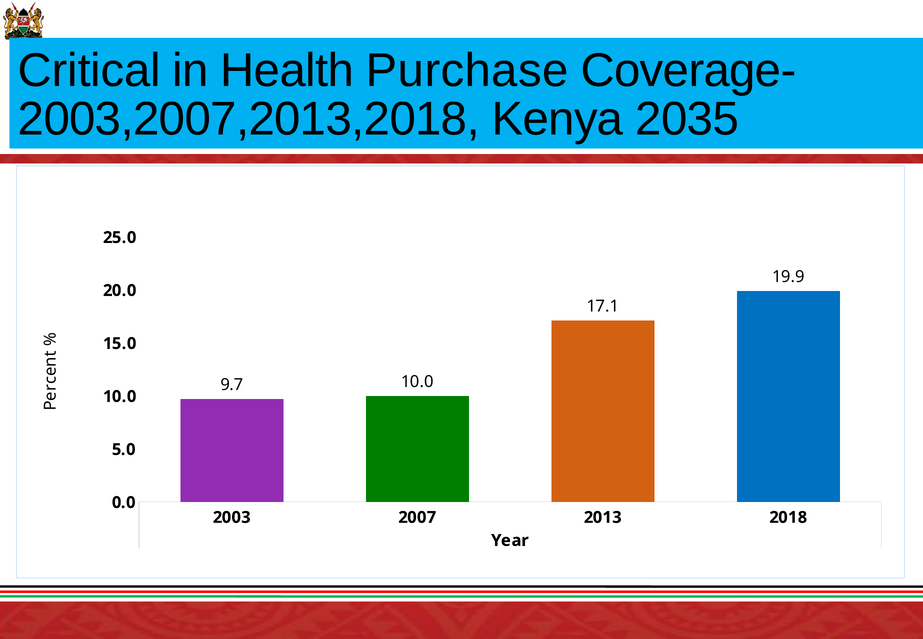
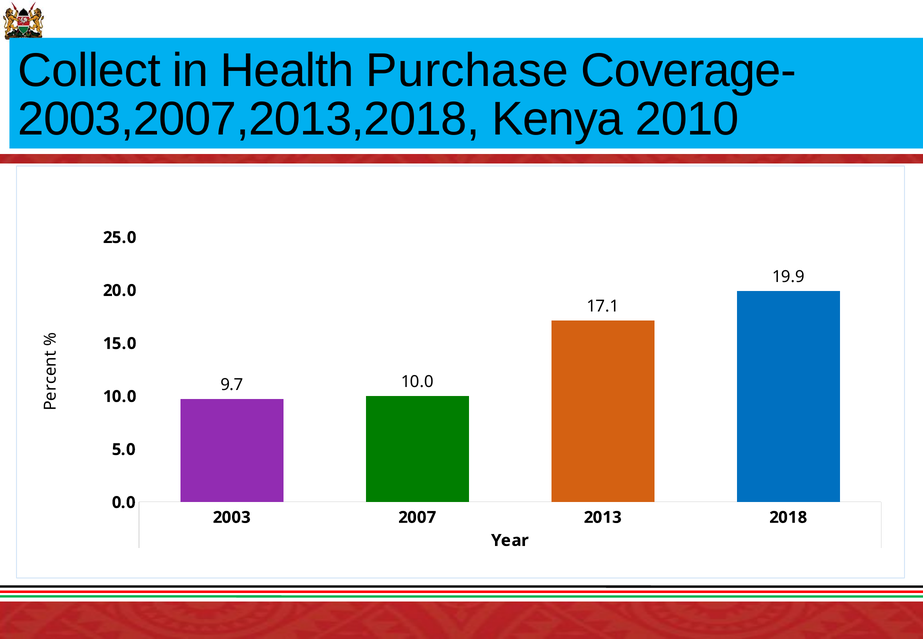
Critical: Critical -> Collect
2035: 2035 -> 2010
